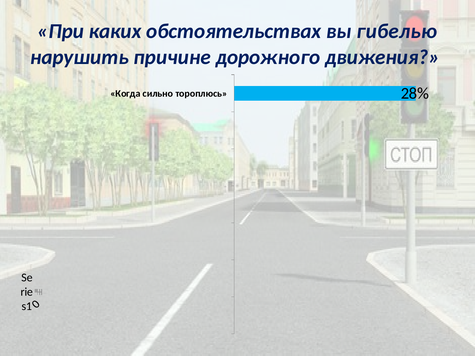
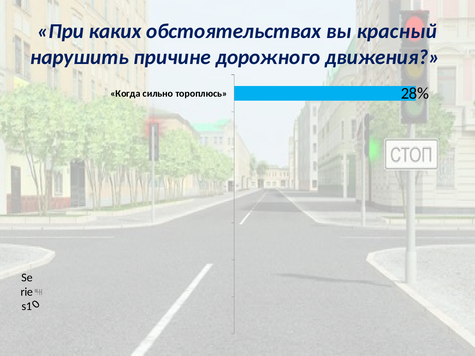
гибелью: гибелью -> красный
